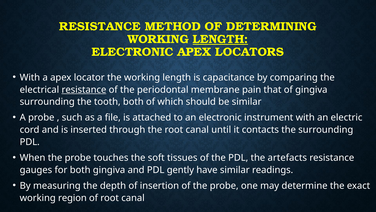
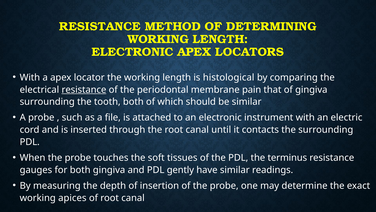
LENGTH at (220, 39) underline: present -> none
capacitance: capacitance -> histological
artefacts: artefacts -> terminus
region: region -> apices
